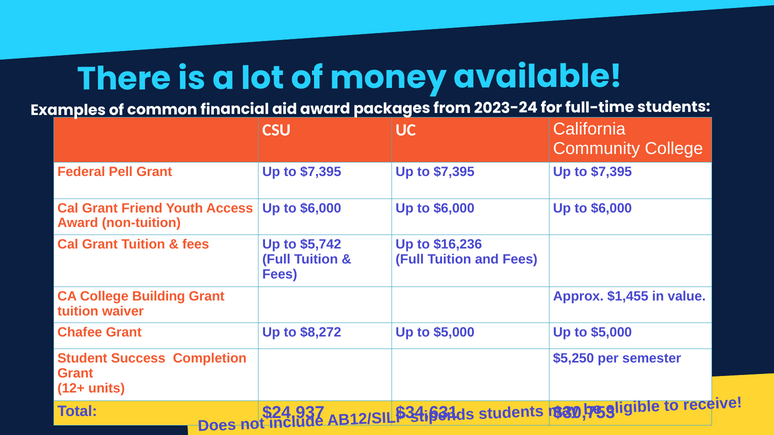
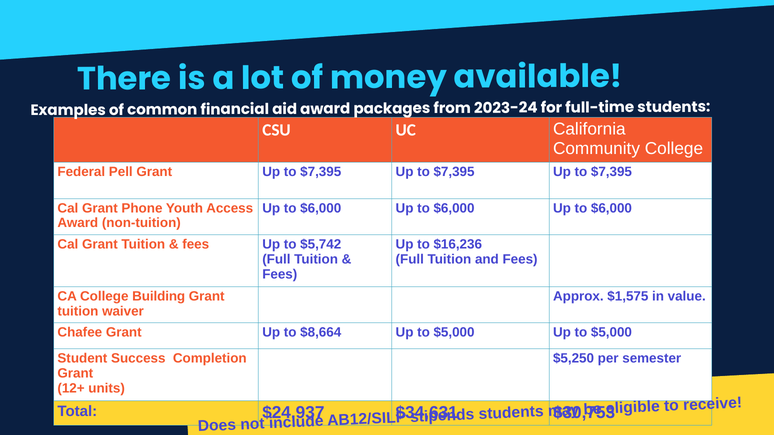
Friend: Friend -> Phone
$1,455: $1,455 -> $1,575
$8,272: $8,272 -> $8,664
